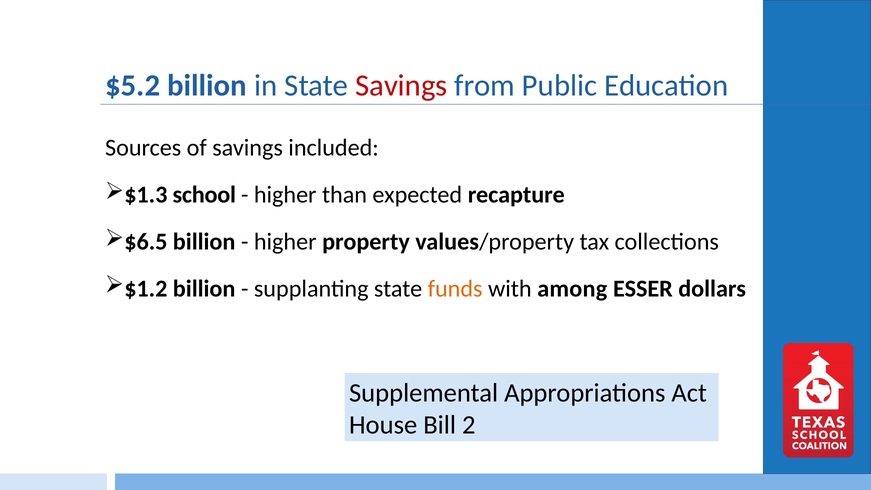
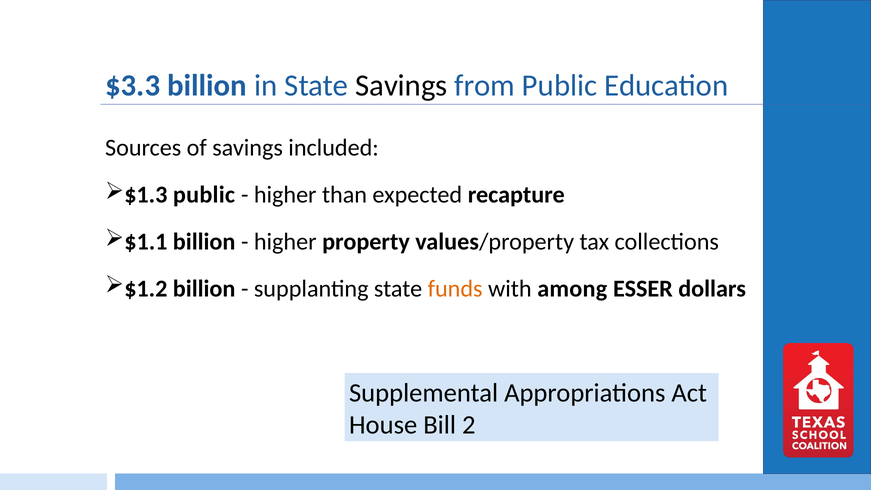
$5.2: $5.2 -> $3.3
Savings at (401, 86) colour: red -> black
$1.3 school: school -> public
$6.5: $6.5 -> $1.1
